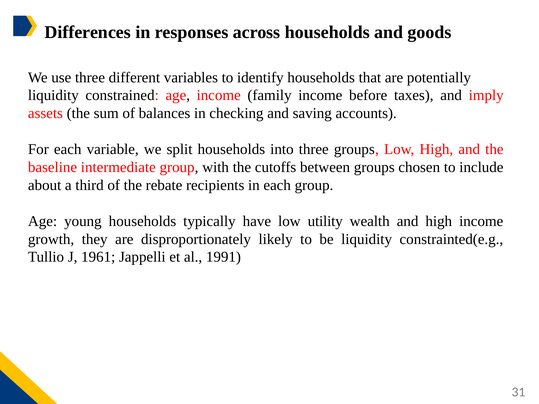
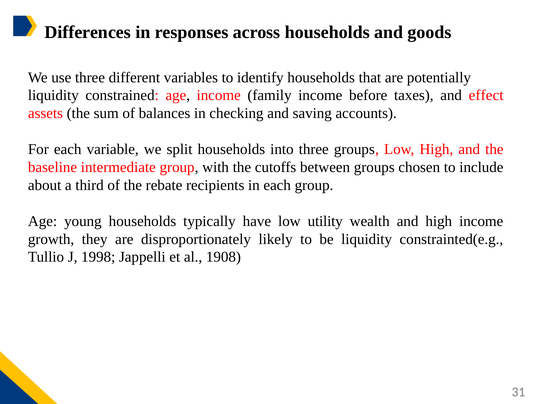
imply: imply -> effect
1961: 1961 -> 1998
1991: 1991 -> 1908
